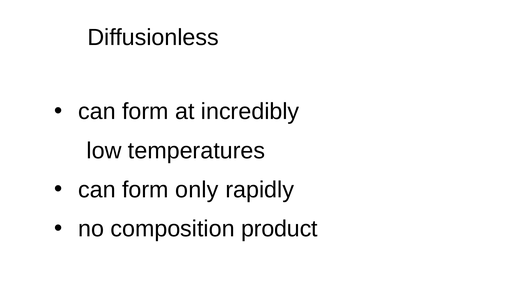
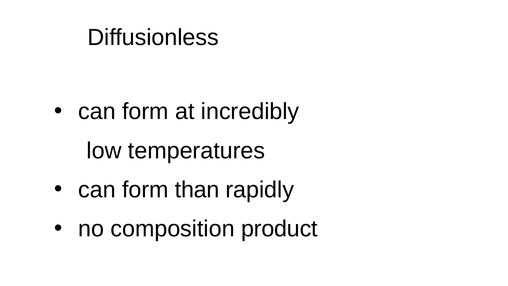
only: only -> than
